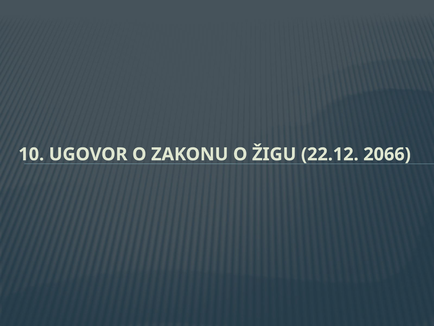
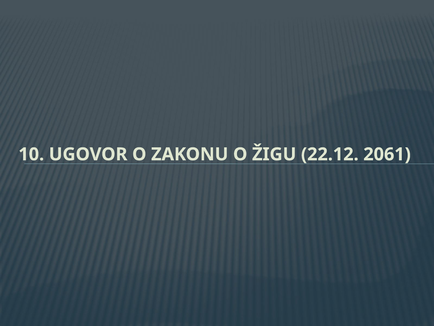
2066: 2066 -> 2061
